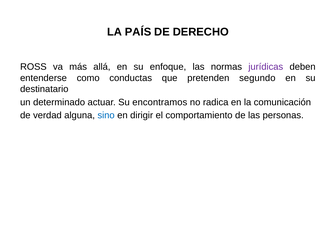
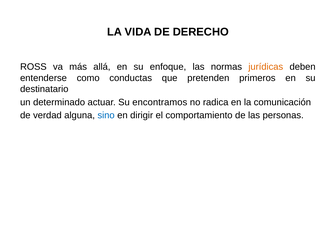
PAÍS: PAÍS -> VIDA
jurídicas colour: purple -> orange
segundo: segundo -> primeros
